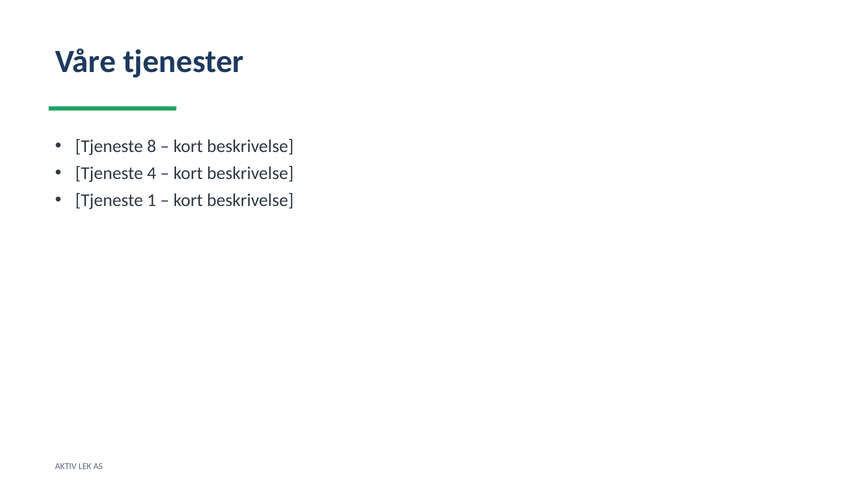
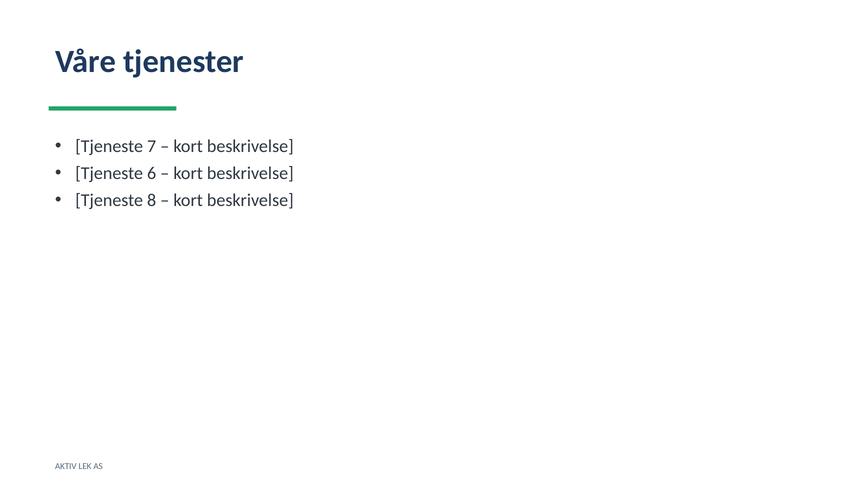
8: 8 -> 7
4: 4 -> 6
1: 1 -> 8
